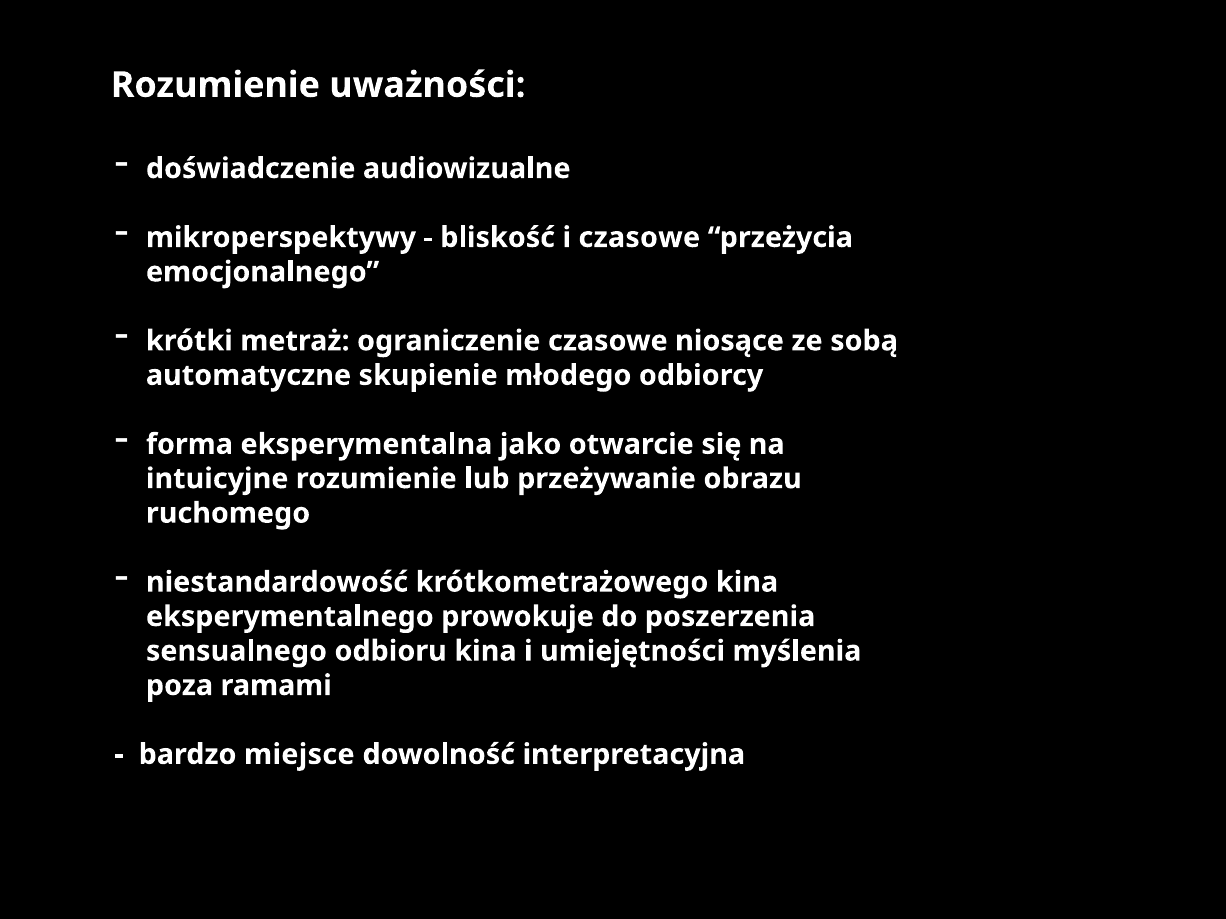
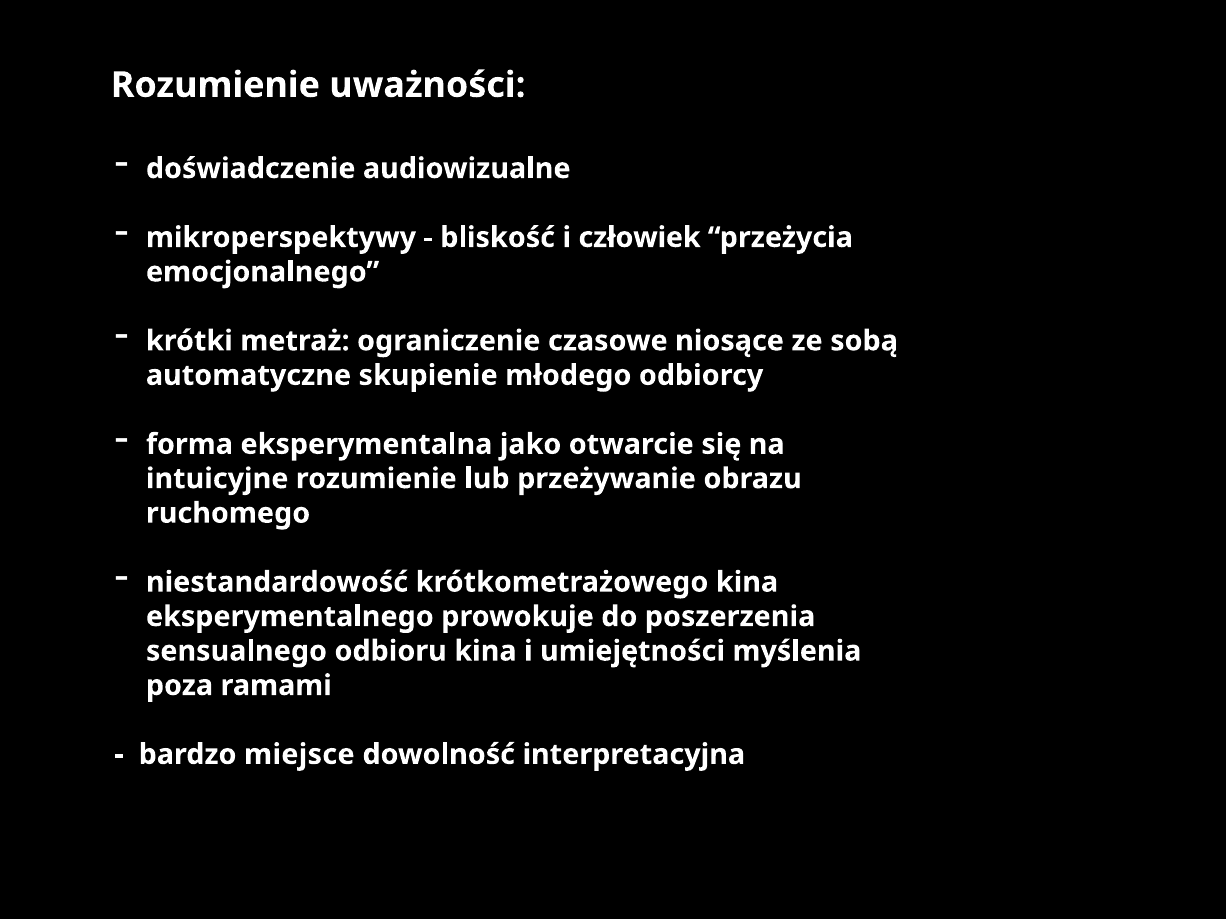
i czasowe: czasowe -> człowiek
